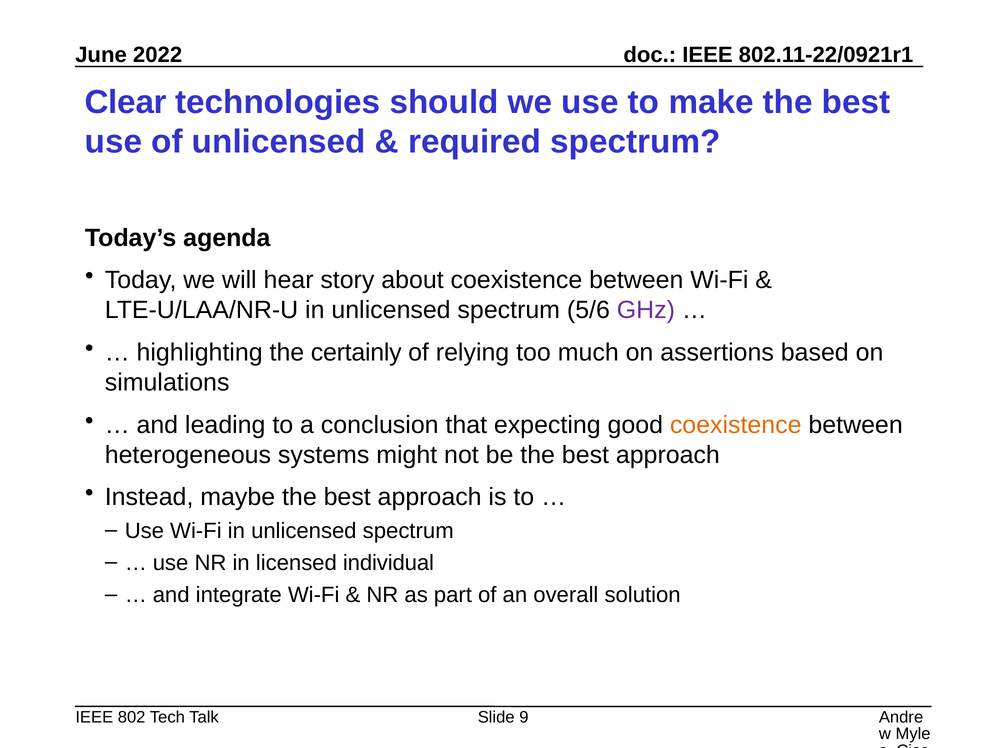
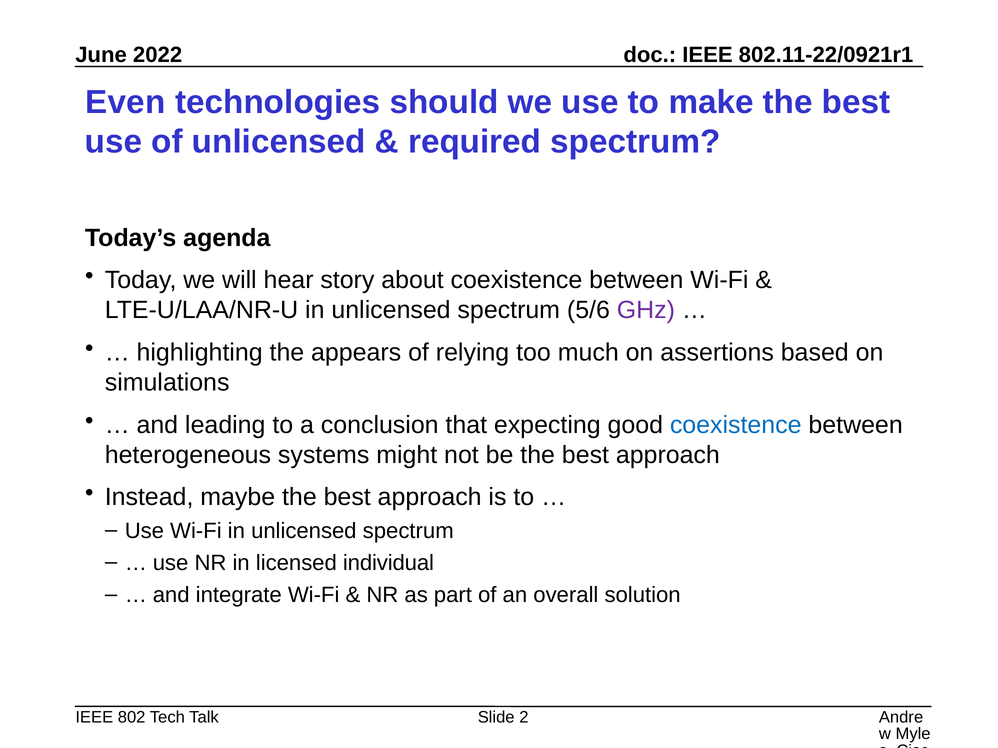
Clear: Clear -> Even
certainly: certainly -> appears
coexistence at (736, 425) colour: orange -> blue
9: 9 -> 2
